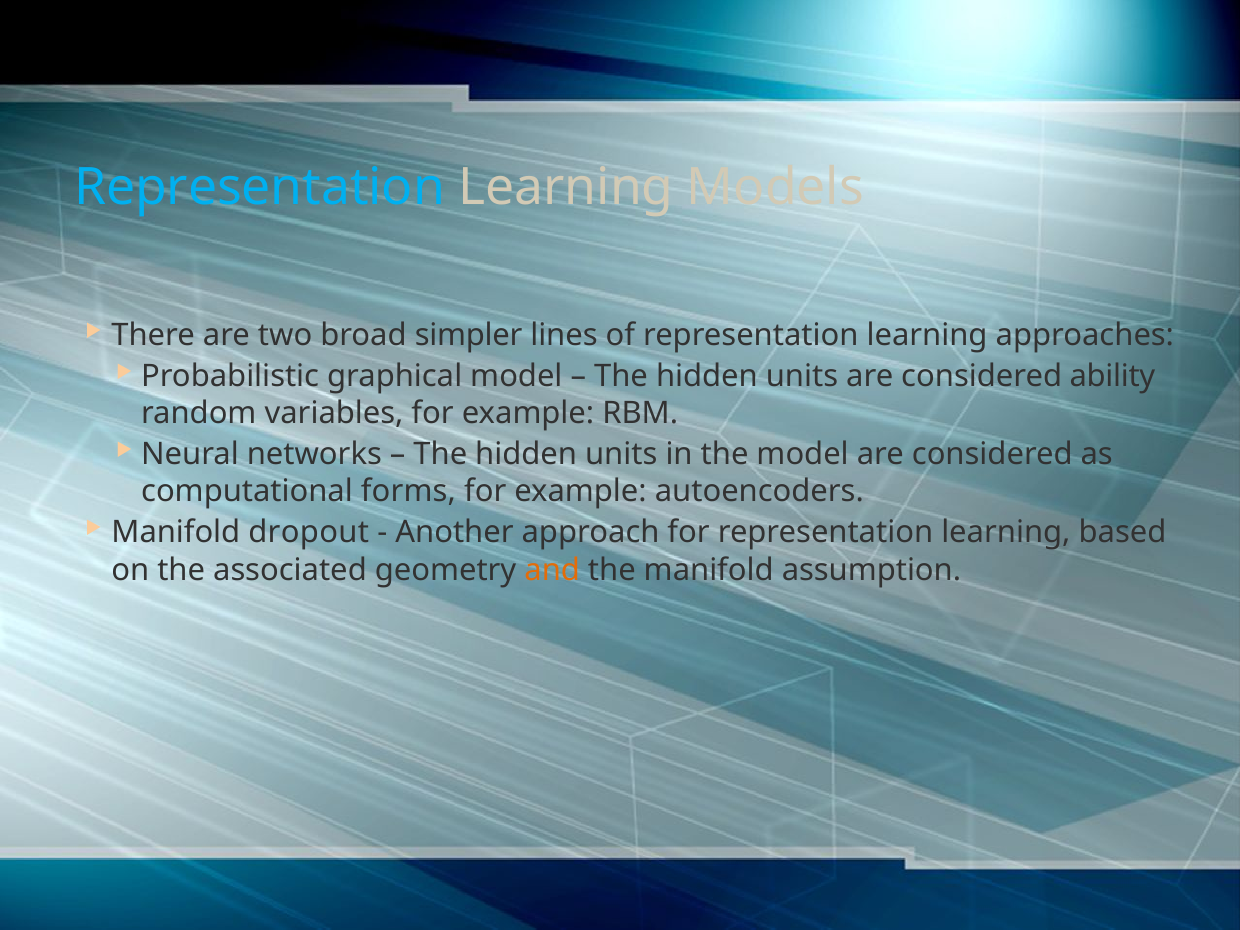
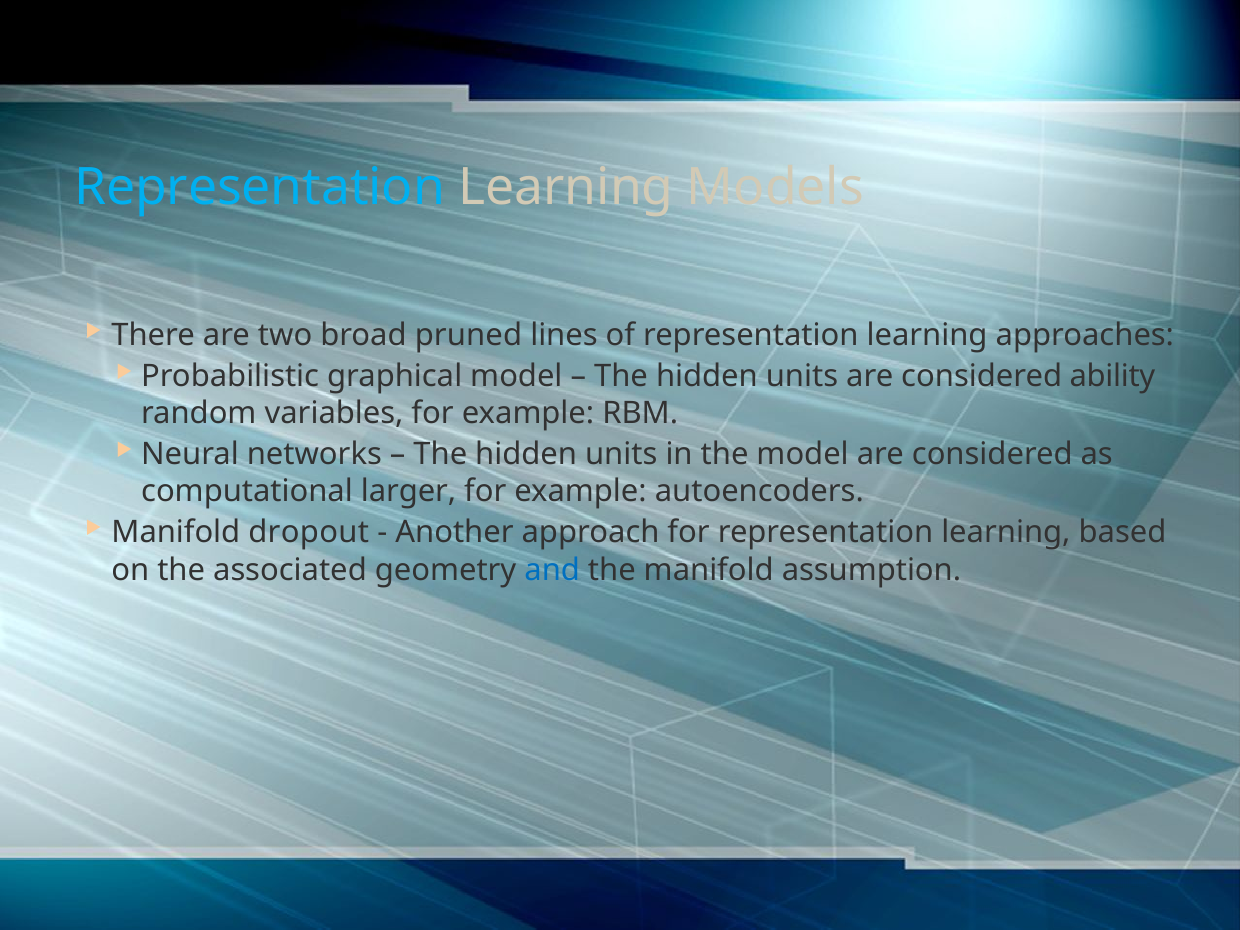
simpler: simpler -> pruned
forms: forms -> larger
and colour: orange -> blue
